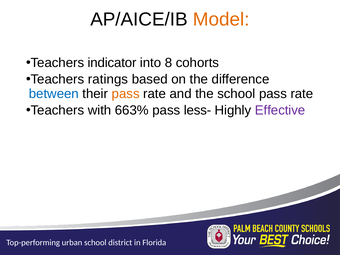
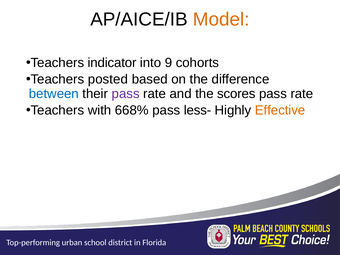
8: 8 -> 9
ratings: ratings -> posted
pass at (126, 94) colour: orange -> purple
the school: school -> scores
663%: 663% -> 668%
Effective colour: purple -> orange
